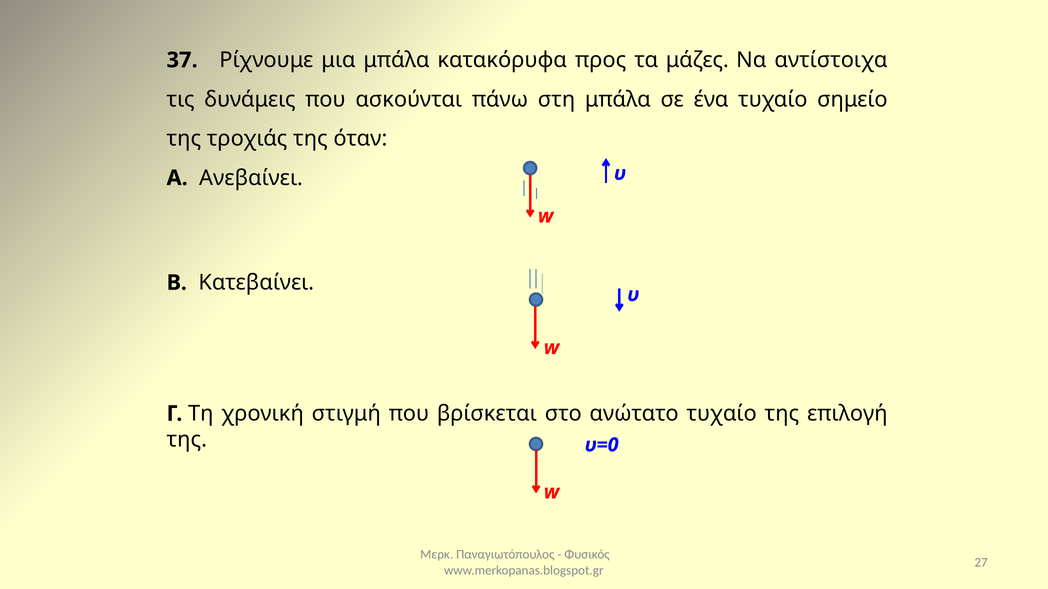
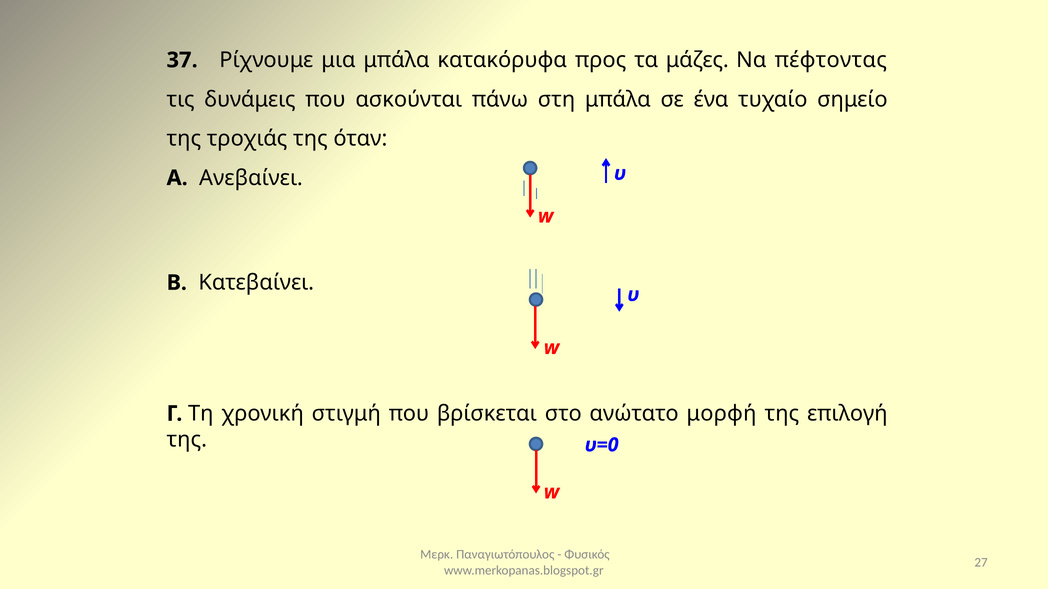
αντίστοιχα: αντίστοιχα -> πέφτοντας
ανώτατο τυχαίο: τυχαίο -> μορφή
